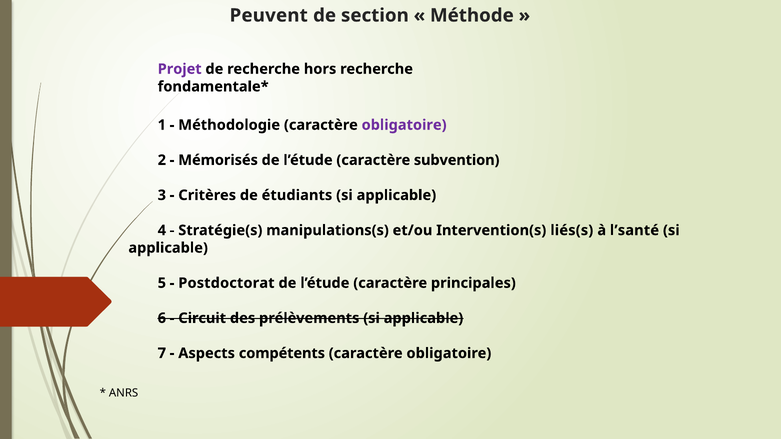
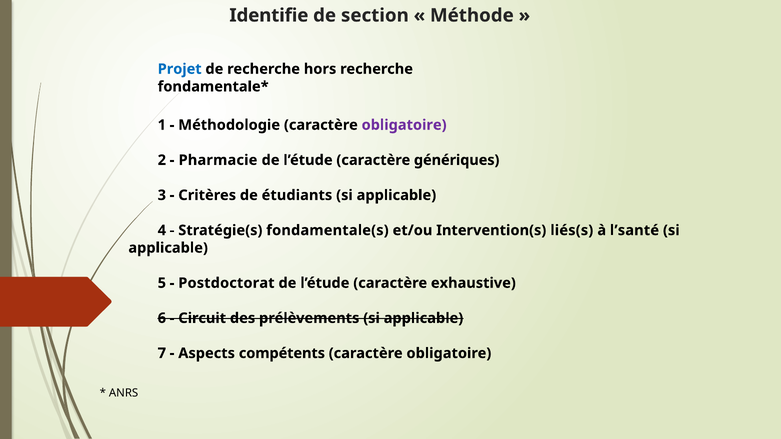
Peuvent: Peuvent -> Identifie
Projet colour: purple -> blue
Mémorisés: Mémorisés -> Pharmacie
subvention: subvention -> génériques
manipulations(s: manipulations(s -> fondamentale(s
principales: principales -> exhaustive
